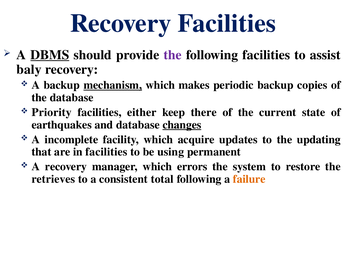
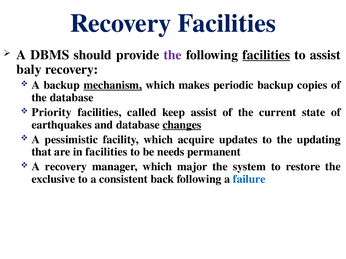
DBMS underline: present -> none
facilities at (266, 55) underline: none -> present
either: either -> called
keep there: there -> assist
incomplete: incomplete -> pessimistic
using: using -> needs
errors: errors -> major
retrieves: retrieves -> exclusive
total: total -> back
failure colour: orange -> blue
